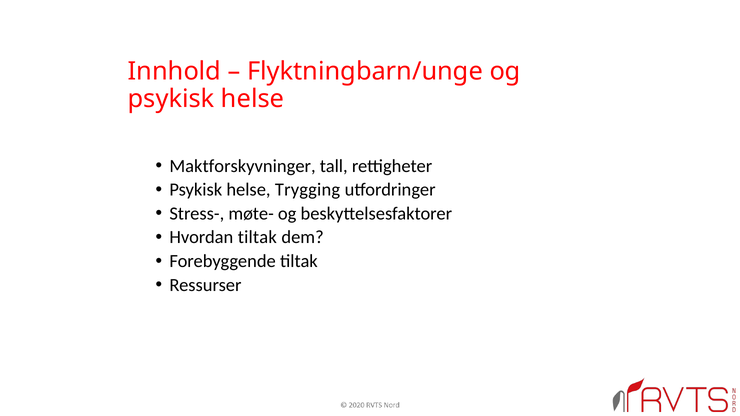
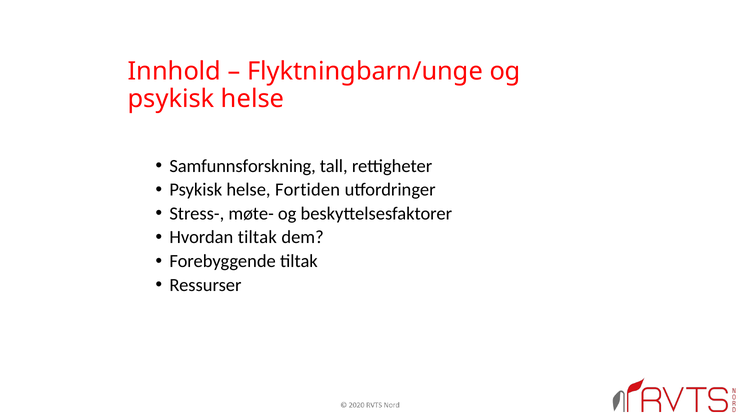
Maktforskyvninger: Maktforskyvninger -> Samfunnsforskning
Trygging: Trygging -> Fortiden
